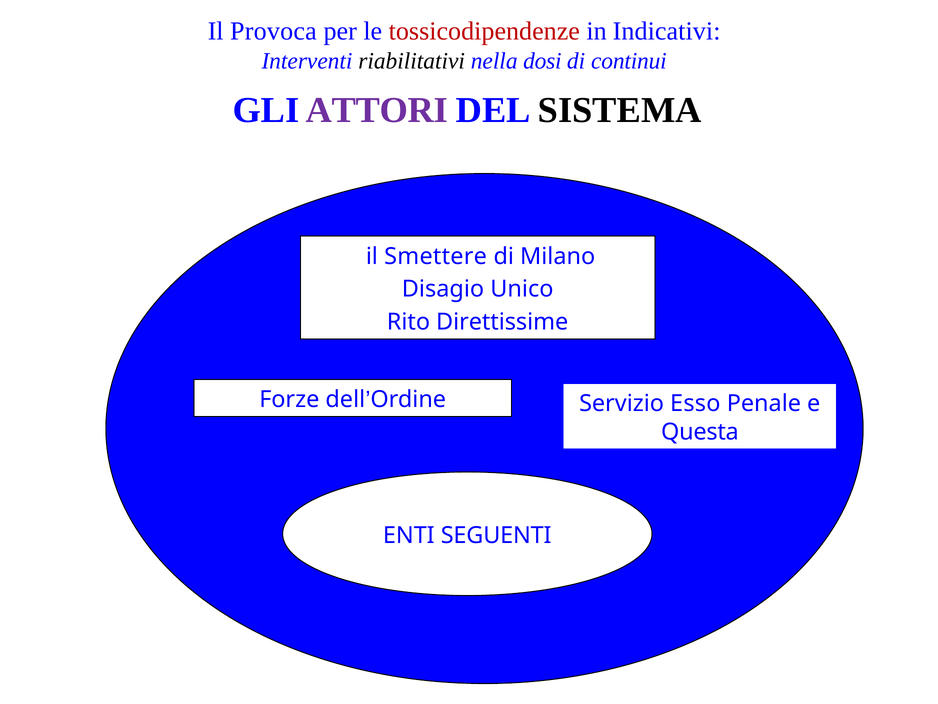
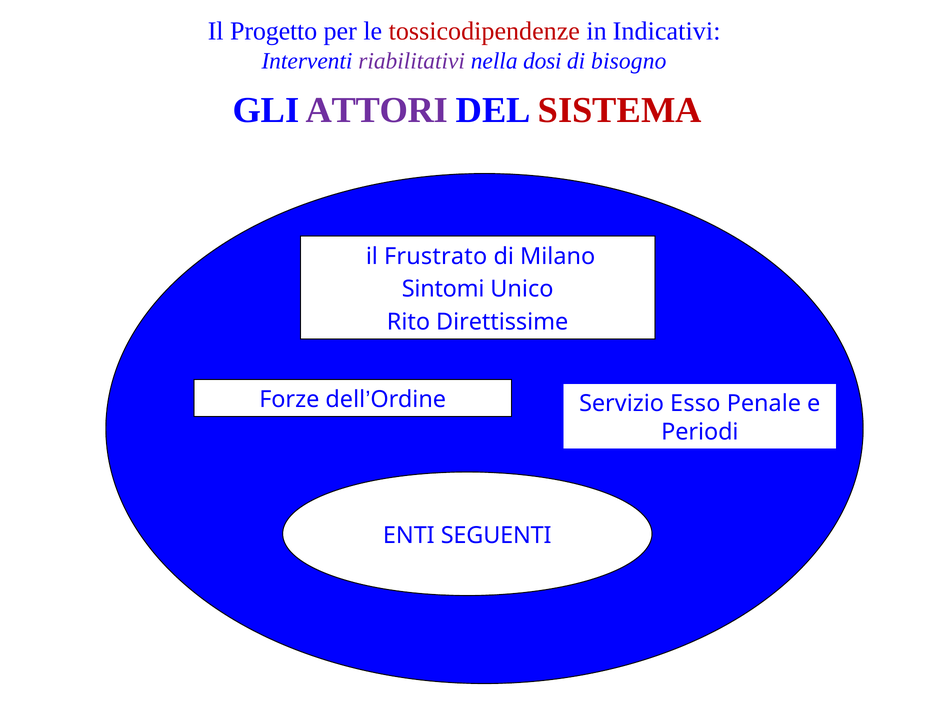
Provoca: Provoca -> Progetto
riabilitativi colour: black -> purple
continui: continui -> bisogno
SISTEMA colour: black -> red
Smettere: Smettere -> Frustrato
Disagio: Disagio -> Sintomi
Questa: Questa -> Periodi
